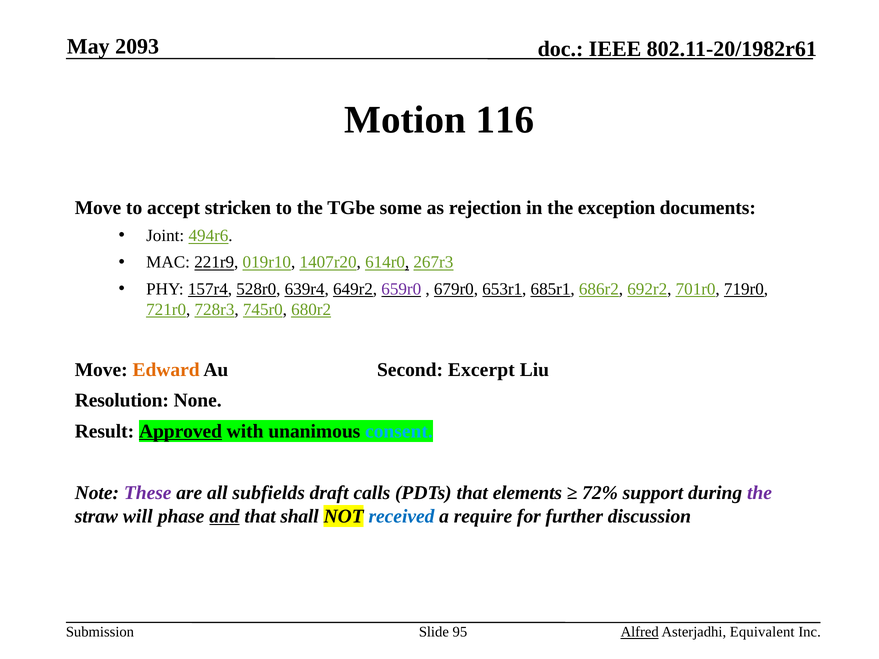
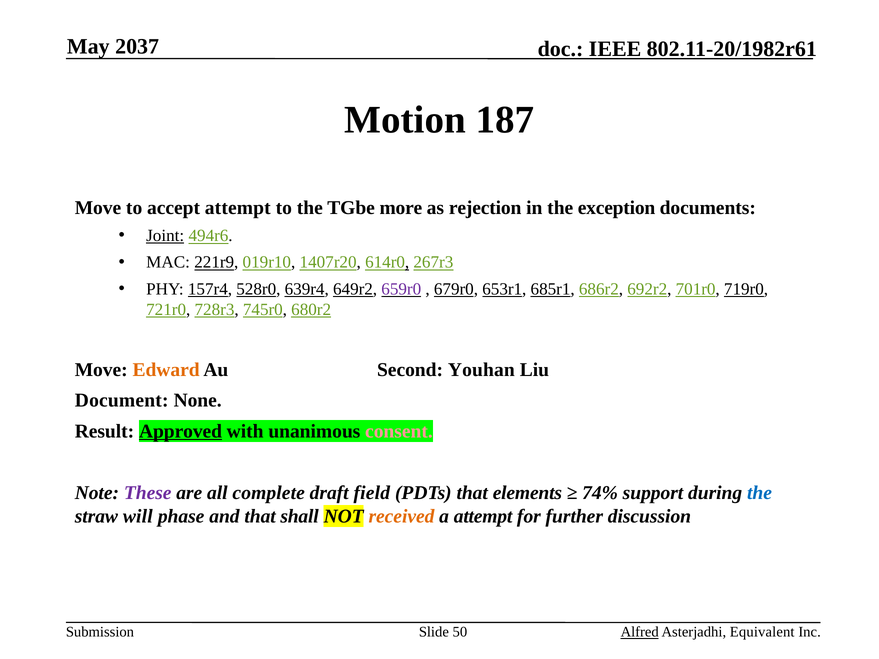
2093: 2093 -> 2037
116: 116 -> 187
accept stricken: stricken -> attempt
some: some -> more
Joint underline: none -> present
Excerpt: Excerpt -> Youhan
Resolution: Resolution -> Document
consent colour: light blue -> pink
subfields: subfields -> complete
calls: calls -> field
72%: 72% -> 74%
the at (759, 493) colour: purple -> blue
and underline: present -> none
received colour: blue -> orange
a require: require -> attempt
95: 95 -> 50
